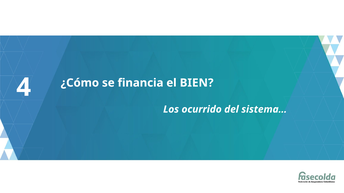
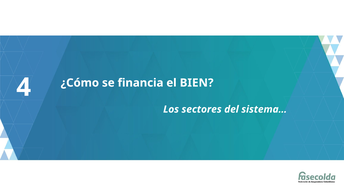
ocurrido: ocurrido -> sectores
